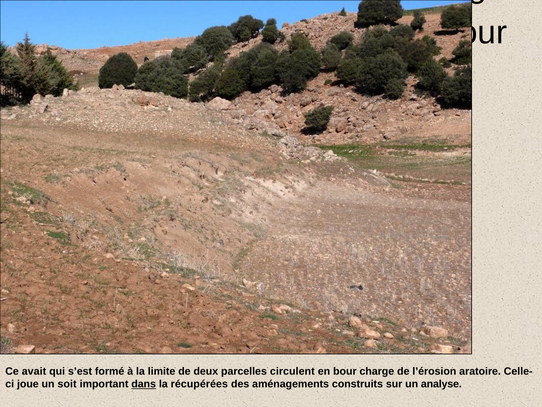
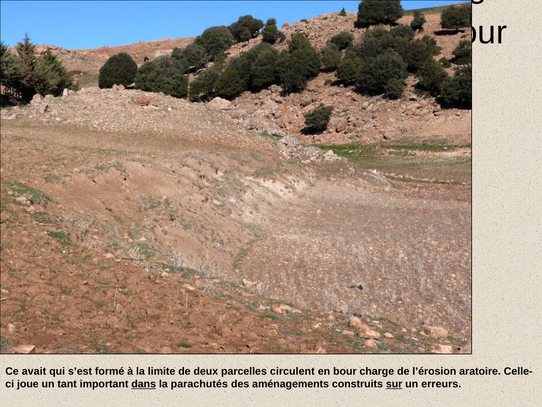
soit: soit -> tant
récupérées: récupérées -> parachutés
sur underline: none -> present
analyse: analyse -> erreurs
